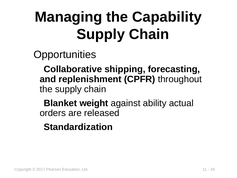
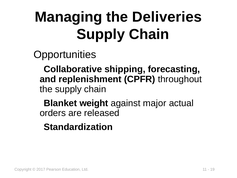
Capability: Capability -> Deliveries
ability: ability -> major
